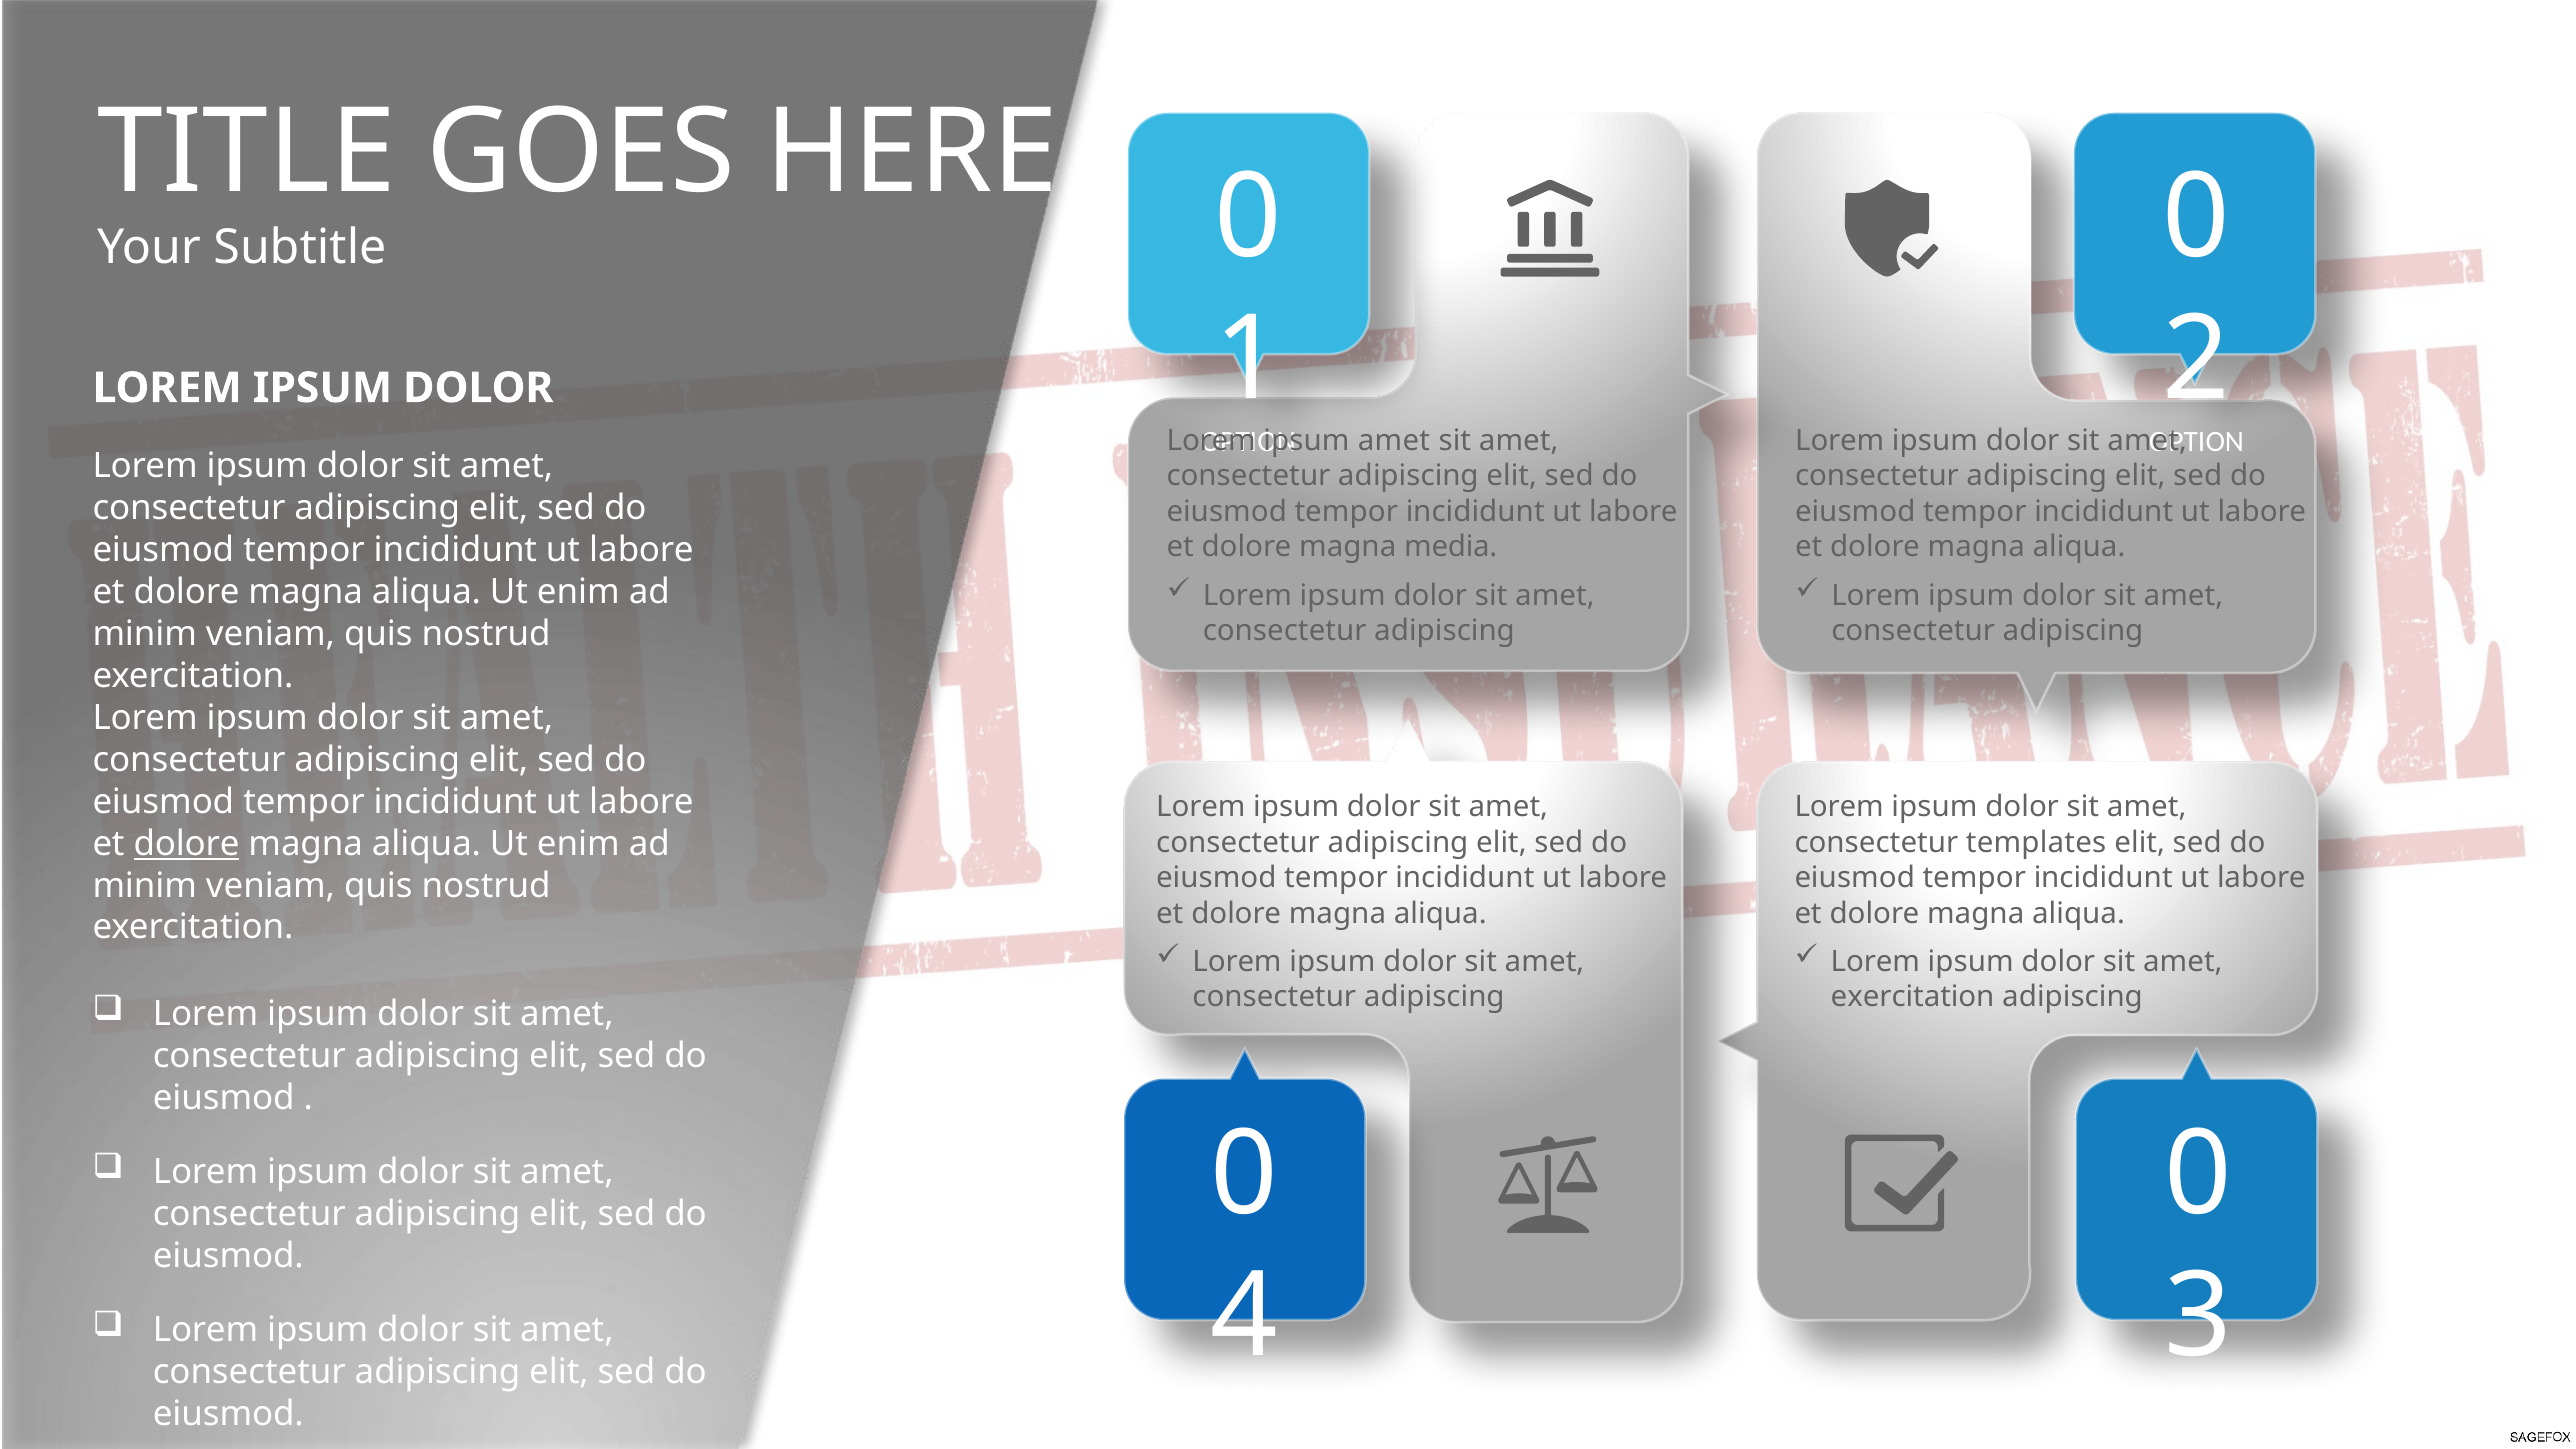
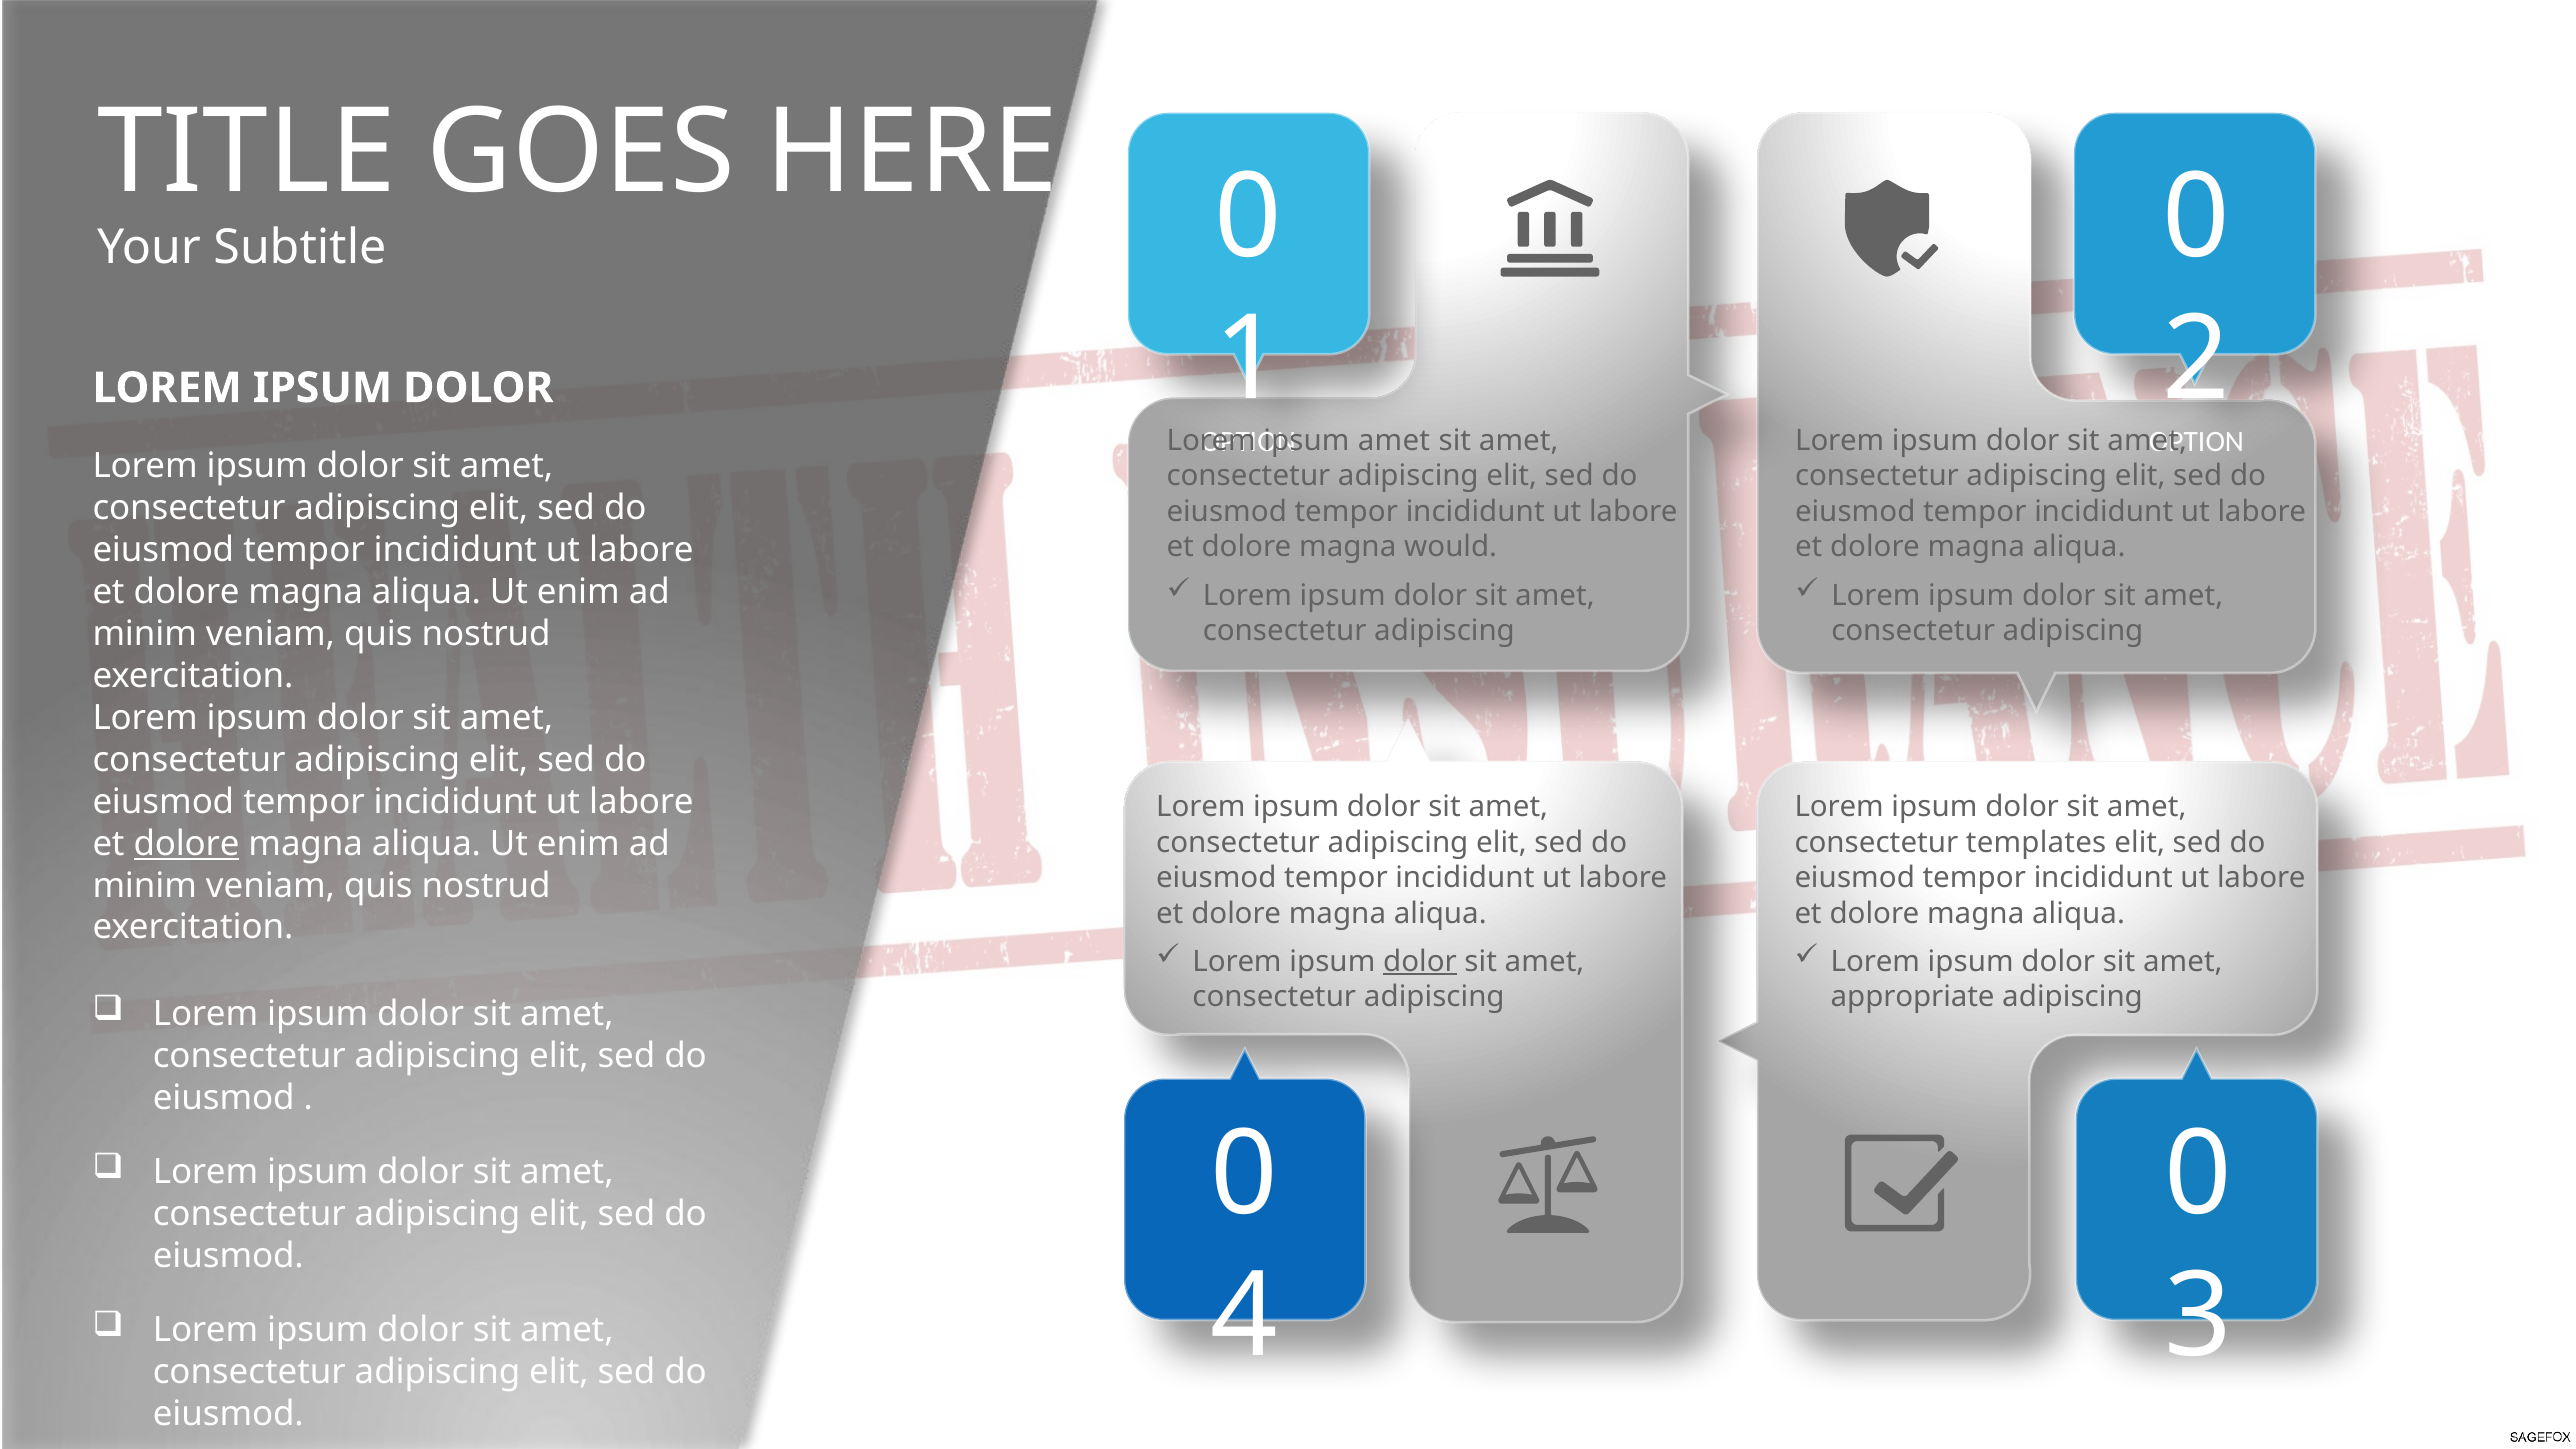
media: media -> would
dolor at (1420, 962) underline: none -> present
exercitation at (1913, 997): exercitation -> appropriate
